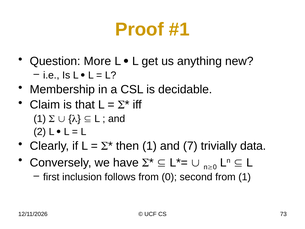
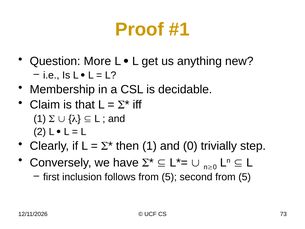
7: 7 -> 0
data: data -> step
follows from 0: 0 -> 5
second from 1: 1 -> 5
